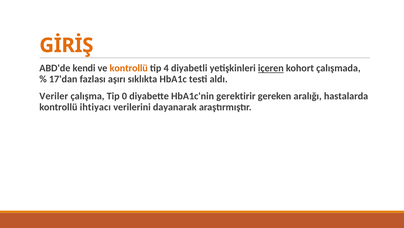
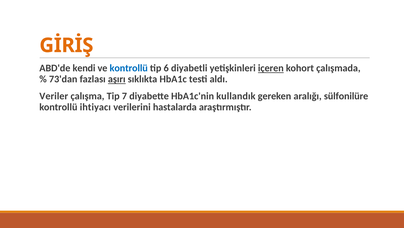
kontrollü at (129, 68) colour: orange -> blue
4: 4 -> 6
17'dan: 17'dan -> 73'dan
aşırı underline: none -> present
0: 0 -> 7
gerektirir: gerektirir -> kullandık
hastalarda: hastalarda -> sülfonilüre
dayanarak: dayanarak -> hastalarda
